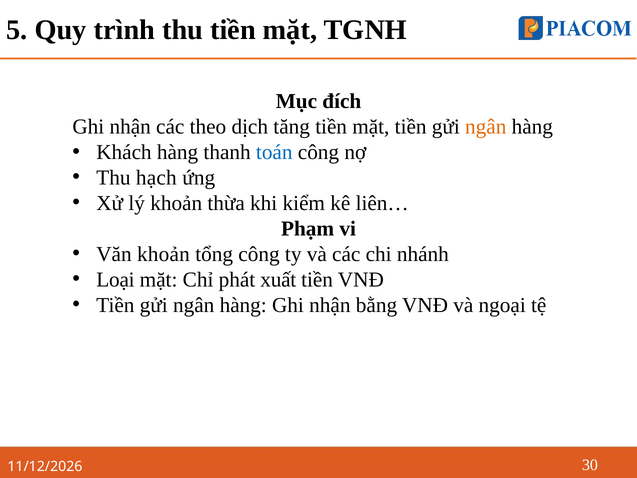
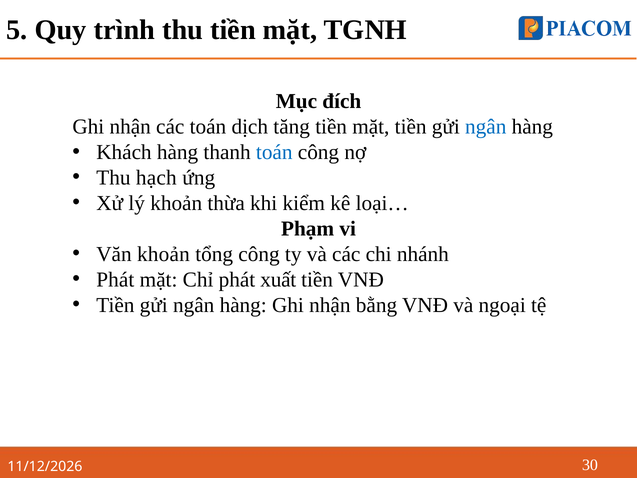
các theo: theo -> toán
ngân at (486, 127) colour: orange -> blue
liên…: liên… -> loại…
Loại at (115, 279): Loại -> Phát
